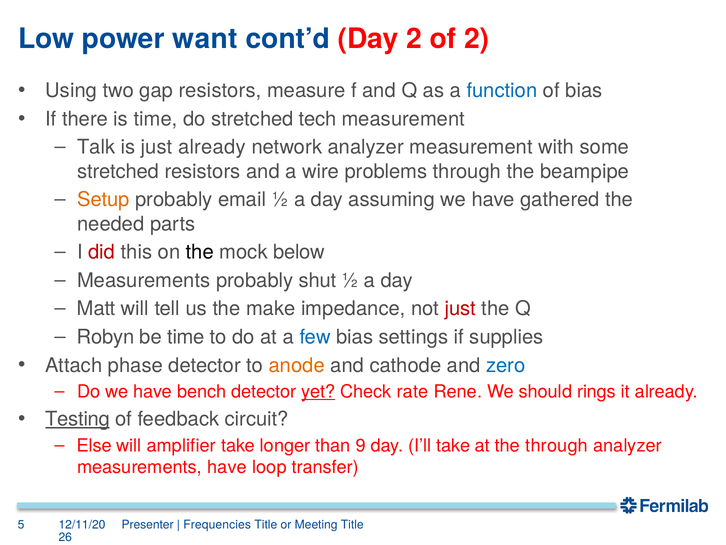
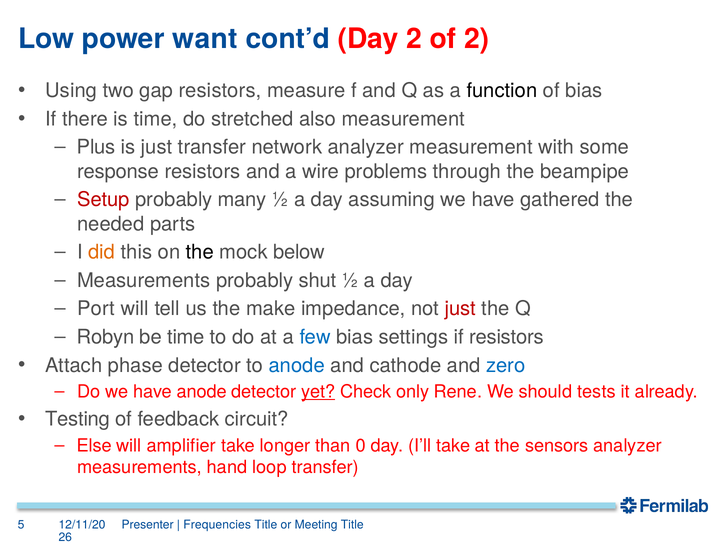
function colour: blue -> black
tech: tech -> also
Talk: Talk -> Plus
just already: already -> transfer
stretched at (118, 171): stretched -> response
Setup colour: orange -> red
email: email -> many
did colour: red -> orange
Matt: Matt -> Port
if supplies: supplies -> resistors
anode at (297, 365) colour: orange -> blue
have bench: bench -> anode
rate: rate -> only
rings: rings -> tests
Testing underline: present -> none
9: 9 -> 0
the through: through -> sensors
measurements have: have -> hand
